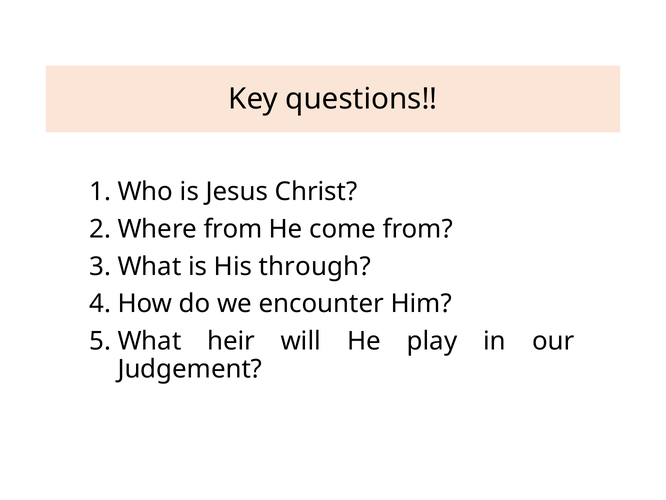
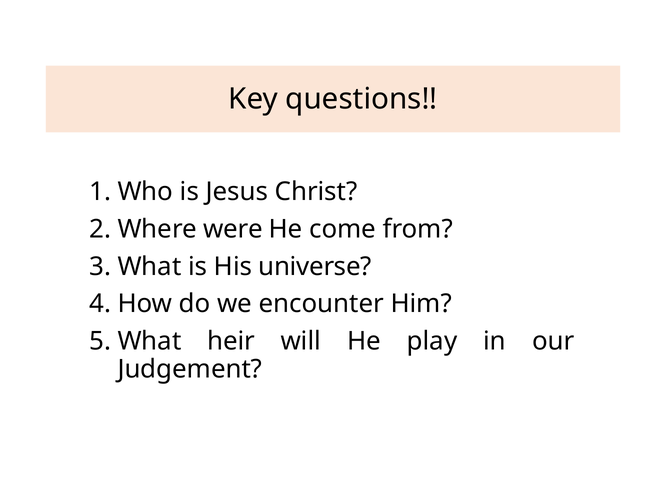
from at (233, 229): from -> were
through: through -> universe
